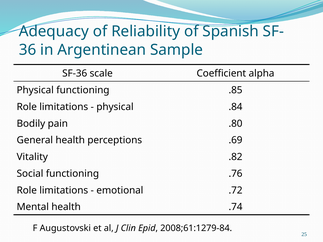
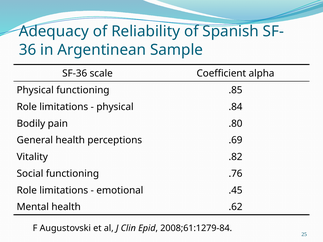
.72: .72 -> .45
.74: .74 -> .62
